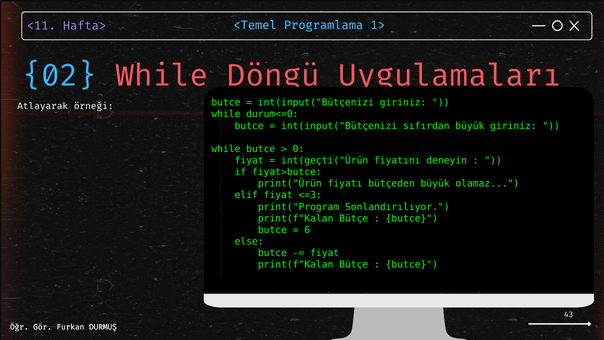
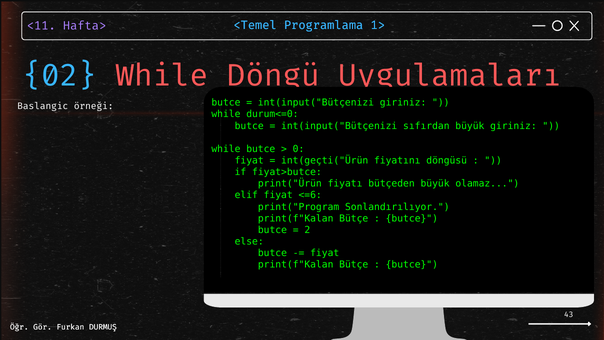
Atlayarak: Atlayarak -> Baslangic
deneyin: deneyin -> döngüsü
<=3: <=3 -> <=6
6: 6 -> 2
